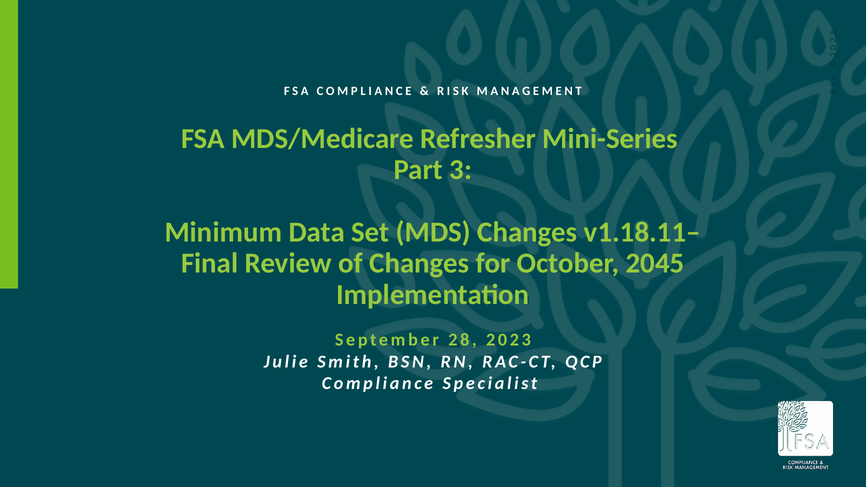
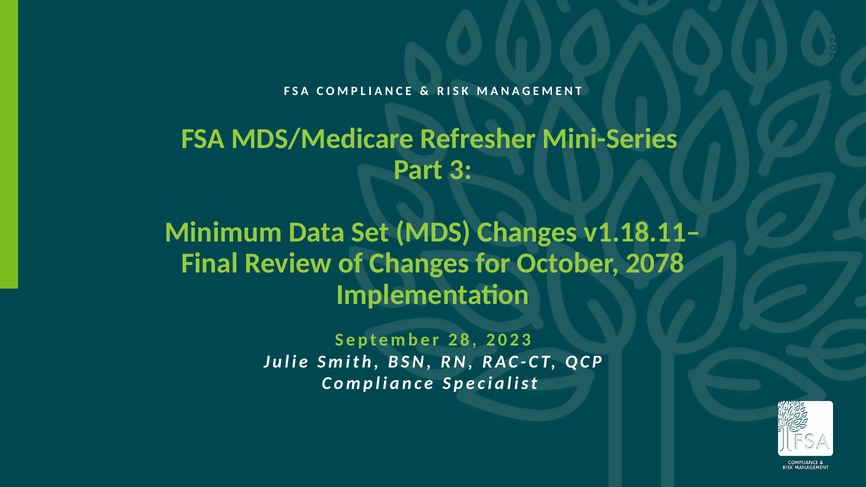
2045: 2045 -> 2078
